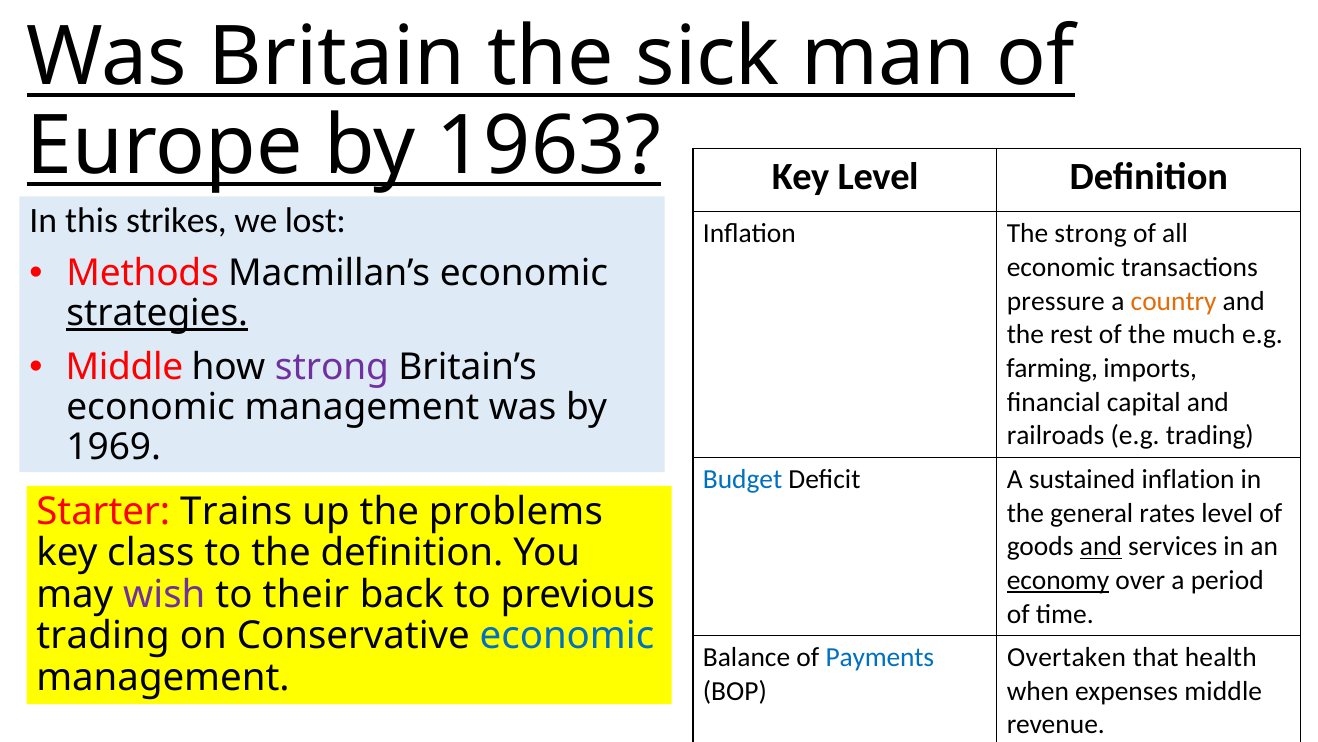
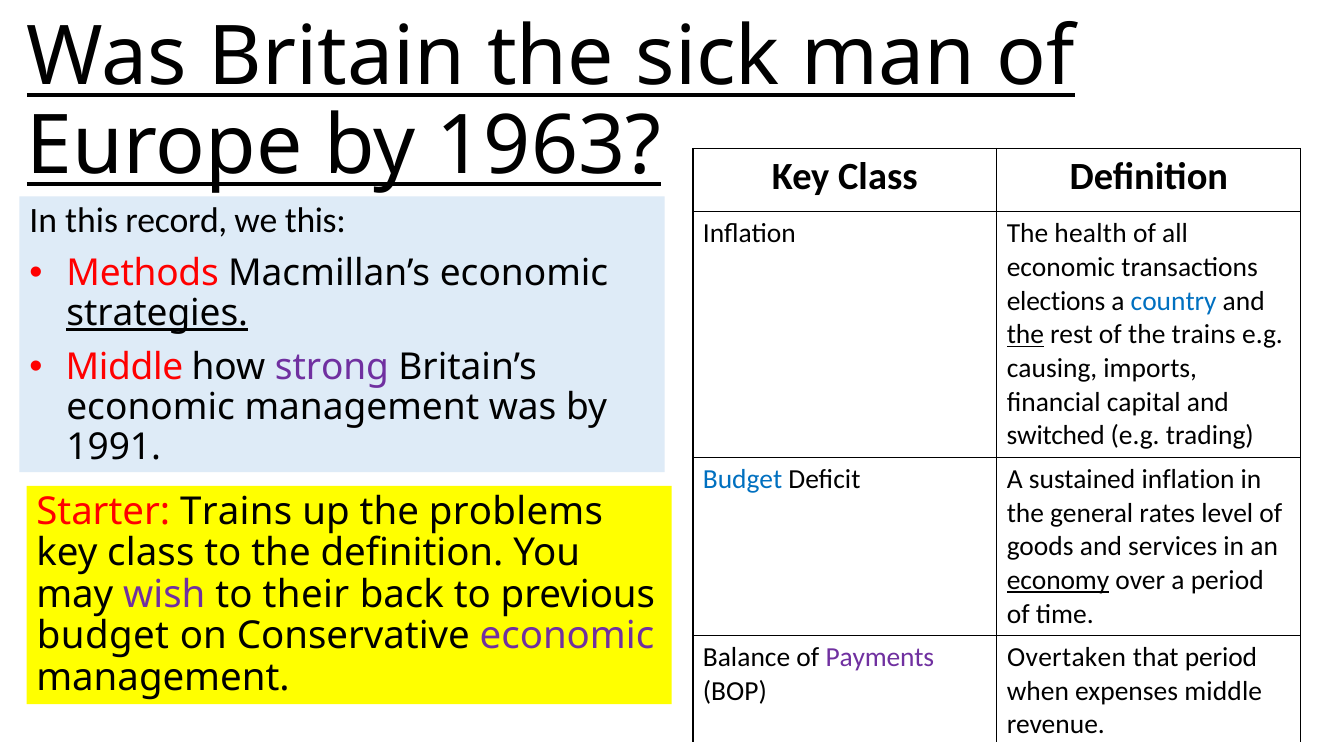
Level at (878, 177): Level -> Class
strikes: strikes -> record
we lost: lost -> this
The strong: strong -> health
pressure: pressure -> elections
country colour: orange -> blue
the at (1025, 335) underline: none -> present
the much: much -> trains
farming: farming -> causing
railroads: railroads -> switched
1969: 1969 -> 1991
and at (1101, 546) underline: present -> none
trading at (103, 636): trading -> budget
economic at (567, 636) colour: blue -> purple
Payments colour: blue -> purple
that health: health -> period
